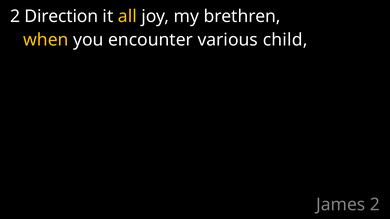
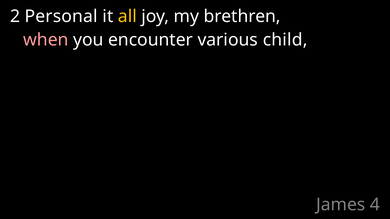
Direction: Direction -> Personal
when colour: yellow -> pink
James 2: 2 -> 4
